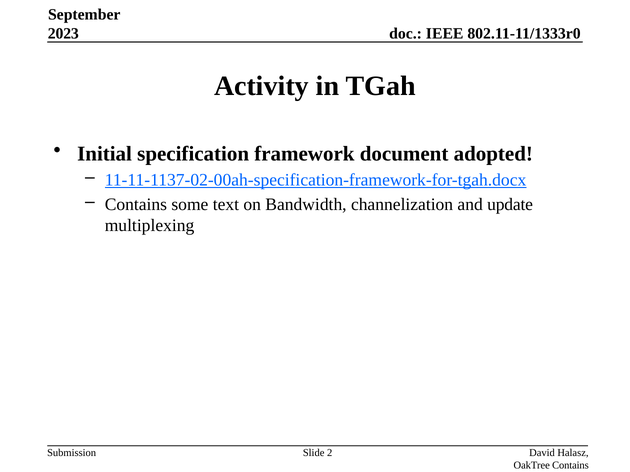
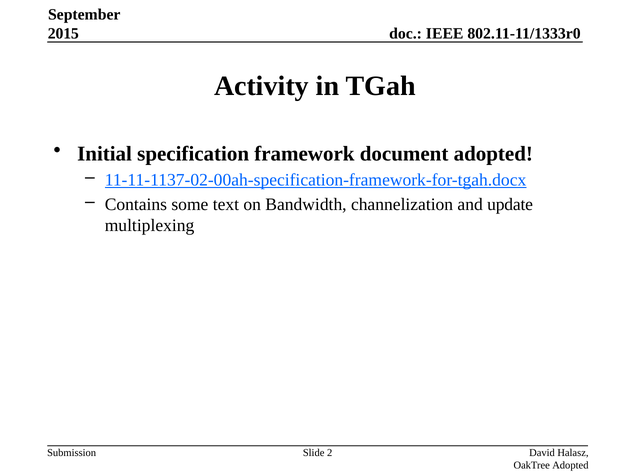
2023: 2023 -> 2015
OakTree Contains: Contains -> Adopted
